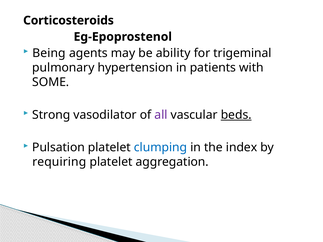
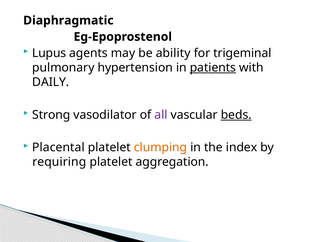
Corticosteroids: Corticosteroids -> Diaphragmatic
Being: Being -> Lupus
patients underline: none -> present
SOME: SOME -> DAILY
Pulsation: Pulsation -> Placental
clumping colour: blue -> orange
